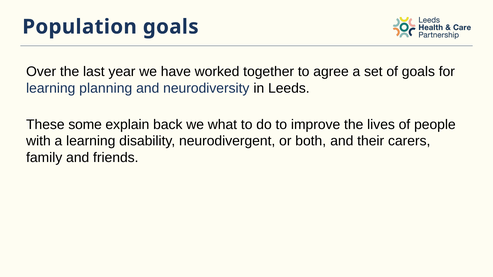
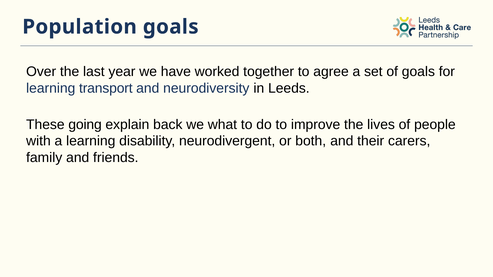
planning: planning -> transport
some: some -> going
